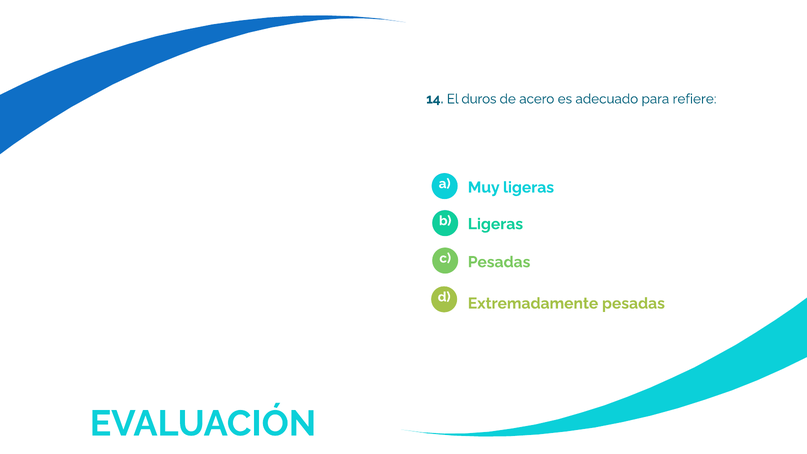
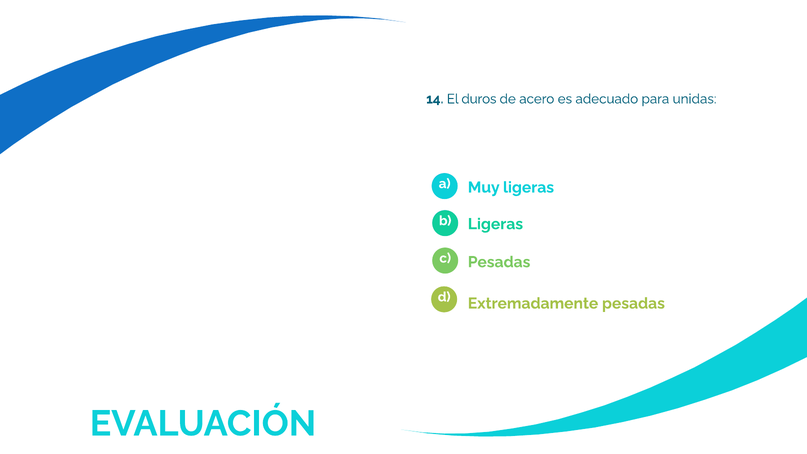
refiere: refiere -> unidas
